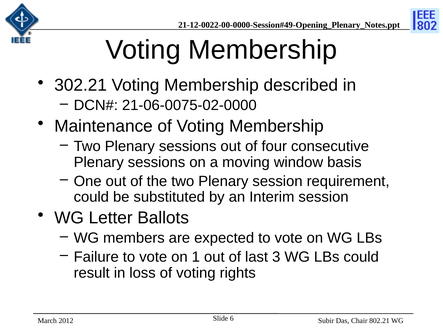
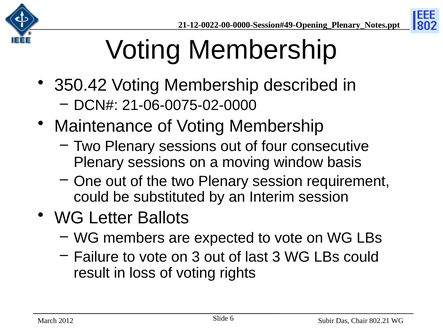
302.21: 302.21 -> 350.42
on 1: 1 -> 3
